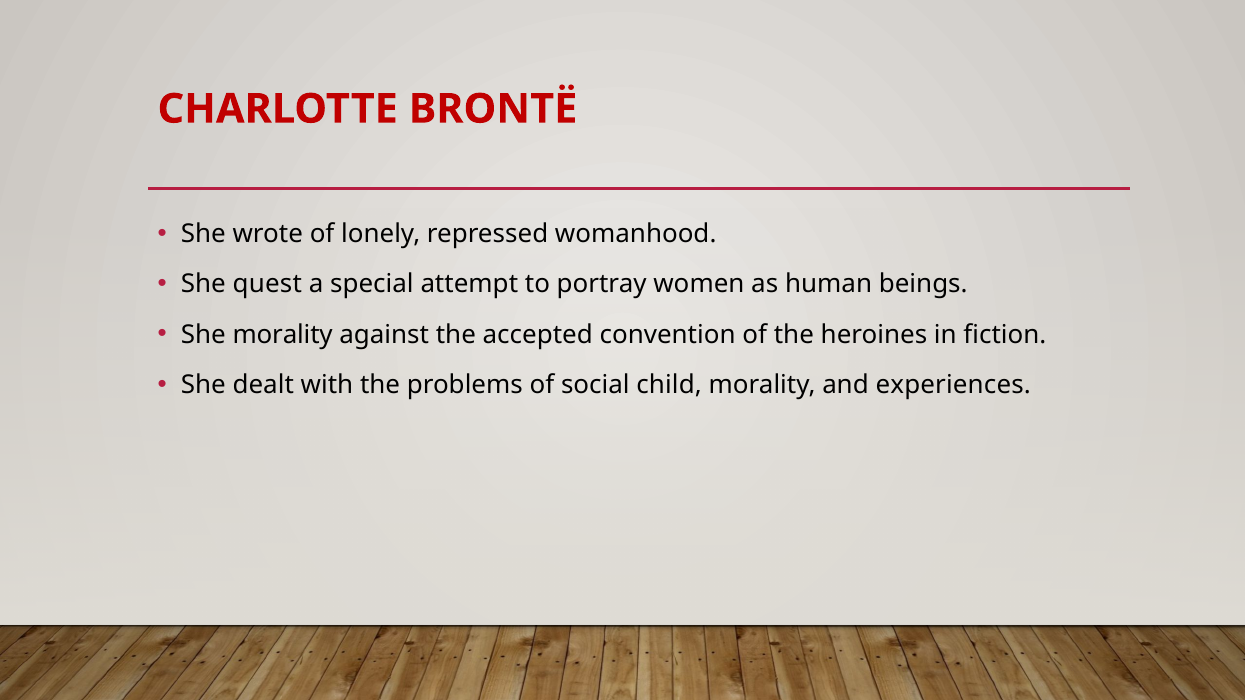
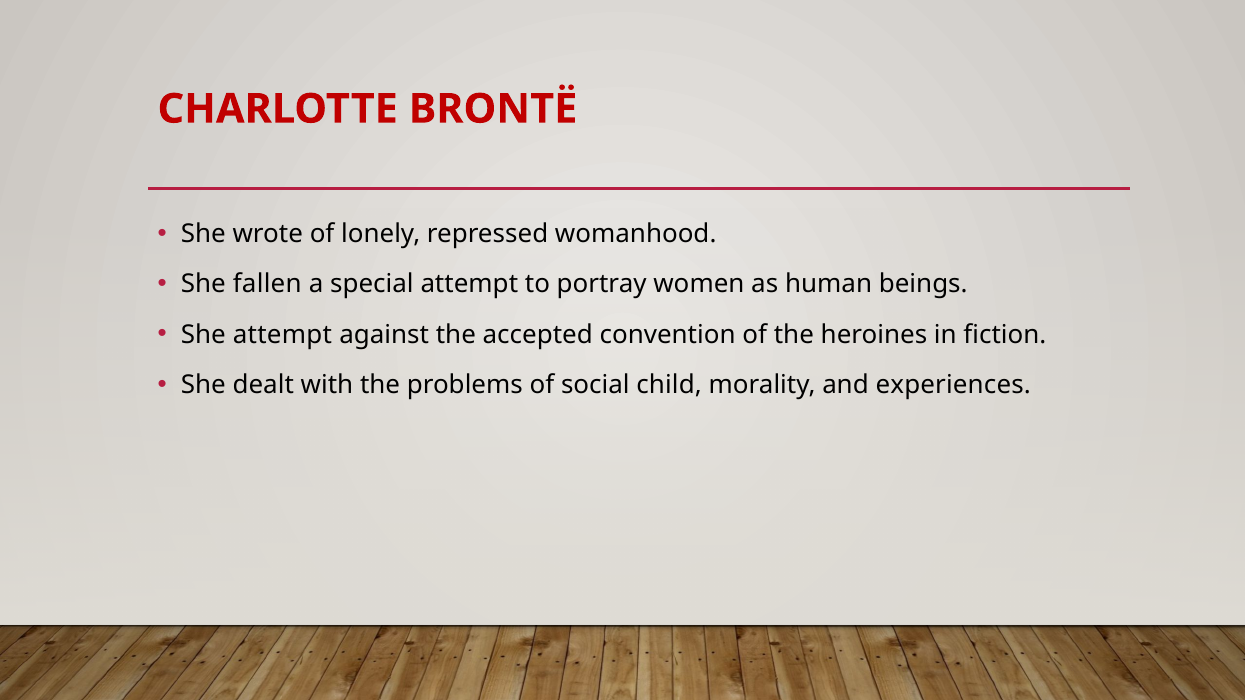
quest: quest -> fallen
She morality: morality -> attempt
